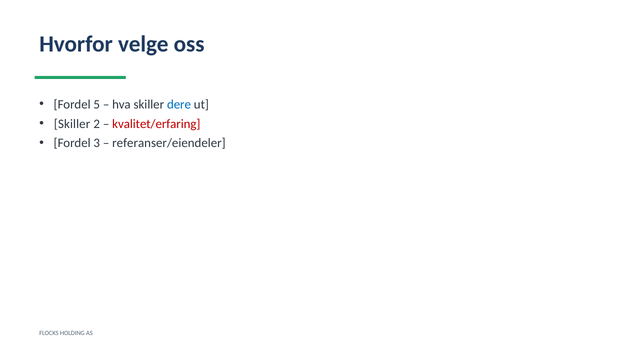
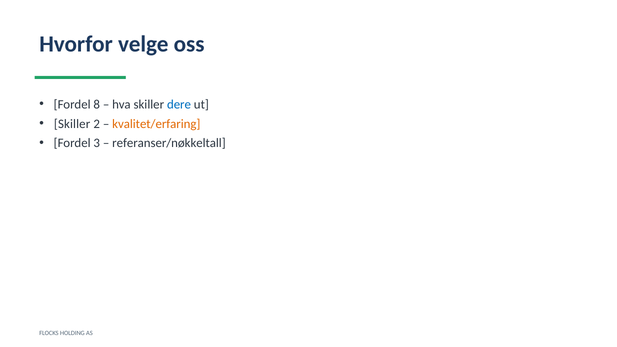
5: 5 -> 8
kvalitet/erfaring colour: red -> orange
referanser/eiendeler: referanser/eiendeler -> referanser/nøkkeltall
